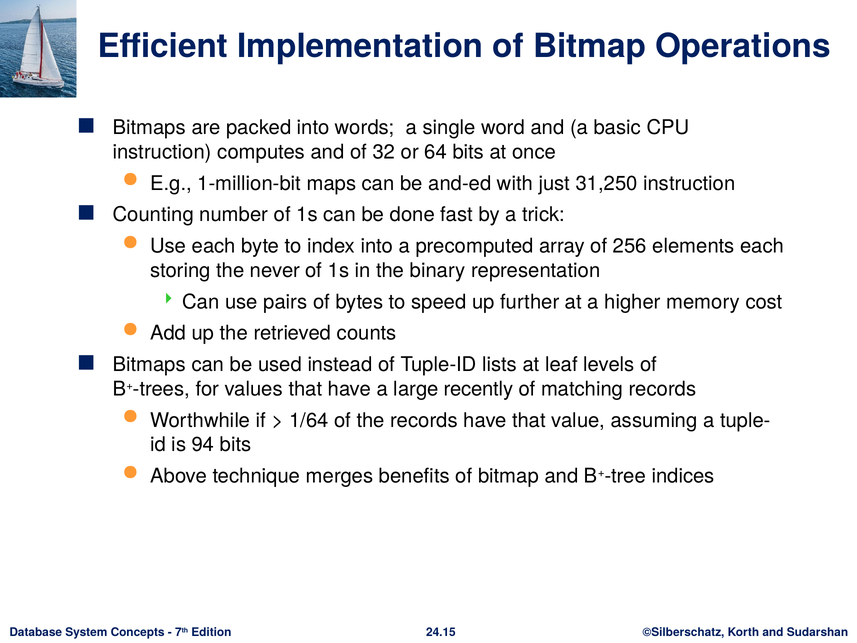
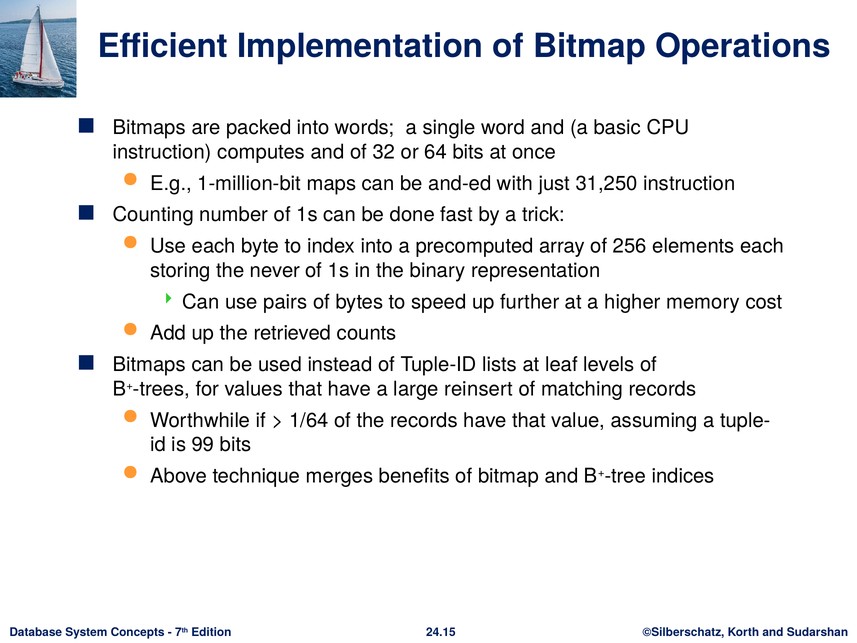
recently: recently -> reinsert
94: 94 -> 99
